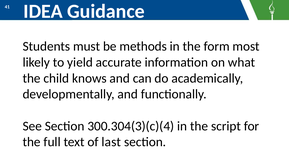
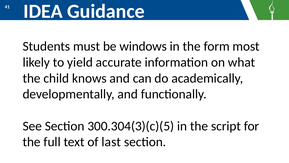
methods: methods -> windows
300.304(3)(c)(4: 300.304(3)(c)(4 -> 300.304(3)(c)(5
